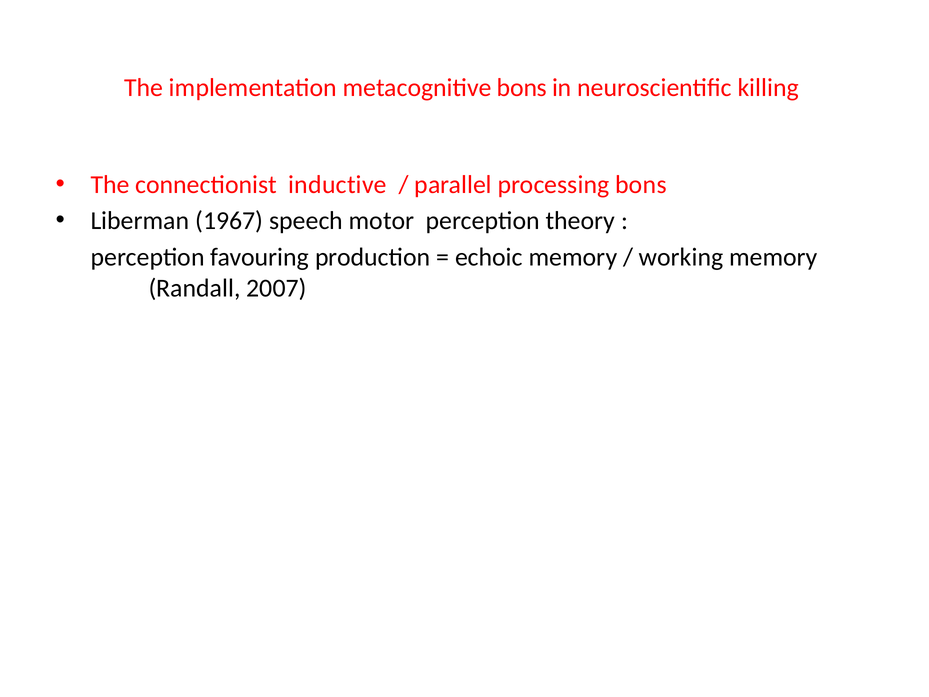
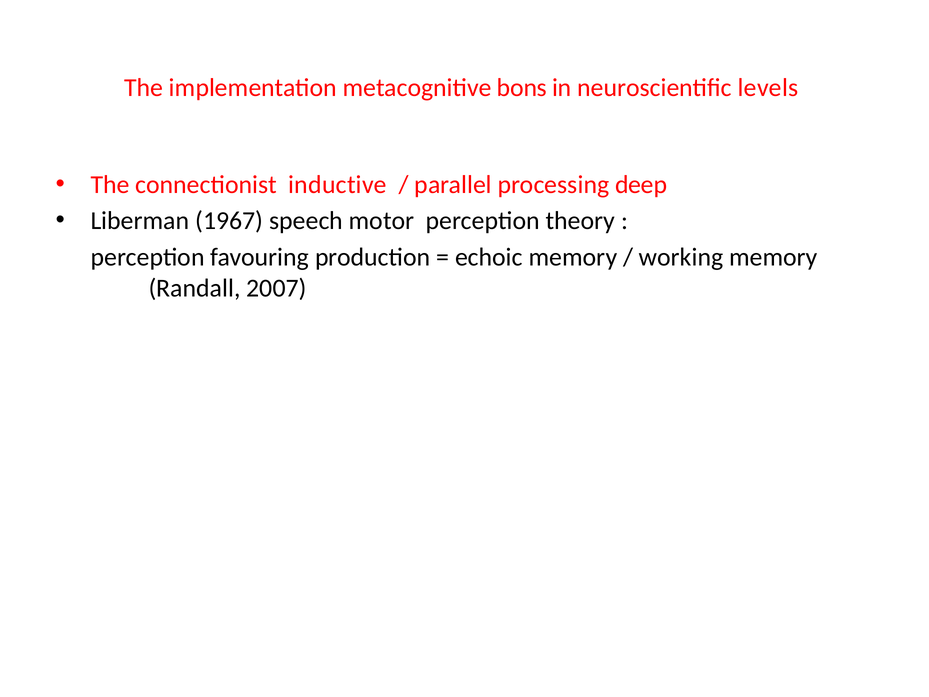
killing: killing -> levels
processing bons: bons -> deep
